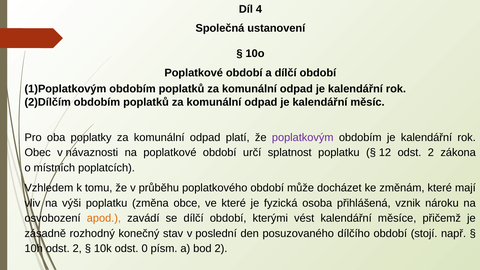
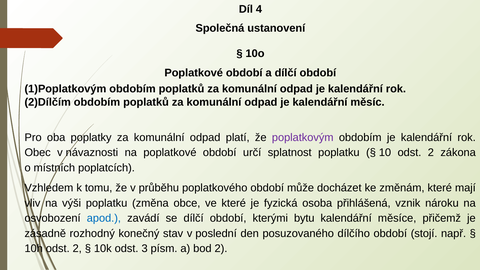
12: 12 -> 10
apod colour: orange -> blue
vést: vést -> bytu
0: 0 -> 3
